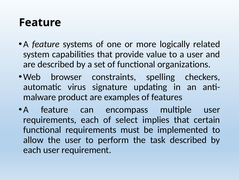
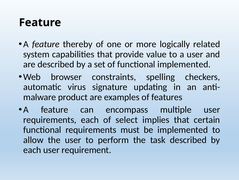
systems: systems -> thereby
functional organizations: organizations -> implemented
